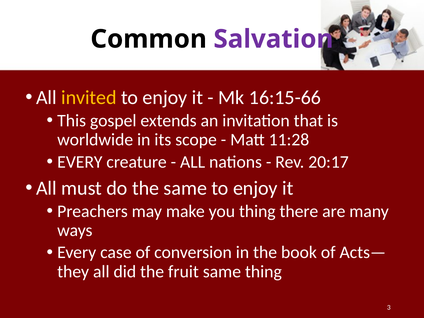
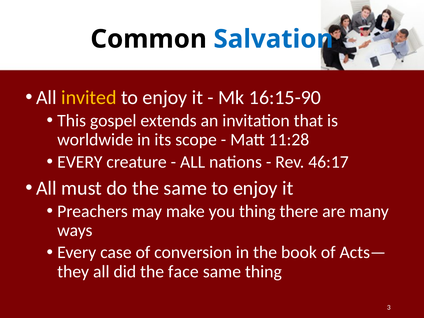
Salvation colour: purple -> blue
16:15-66: 16:15-66 -> 16:15-90
20:17: 20:17 -> 46:17
fruit: fruit -> face
